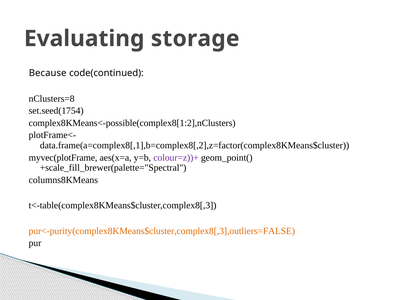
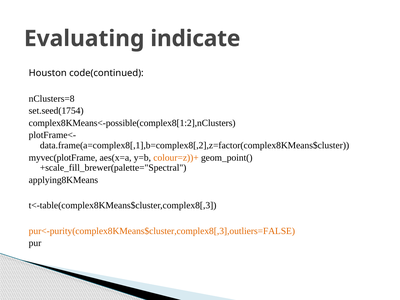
storage: storage -> indicate
Because: Because -> Houston
colour=z))+ colour: purple -> orange
columns8KMeans: columns8KMeans -> applying8KMeans
